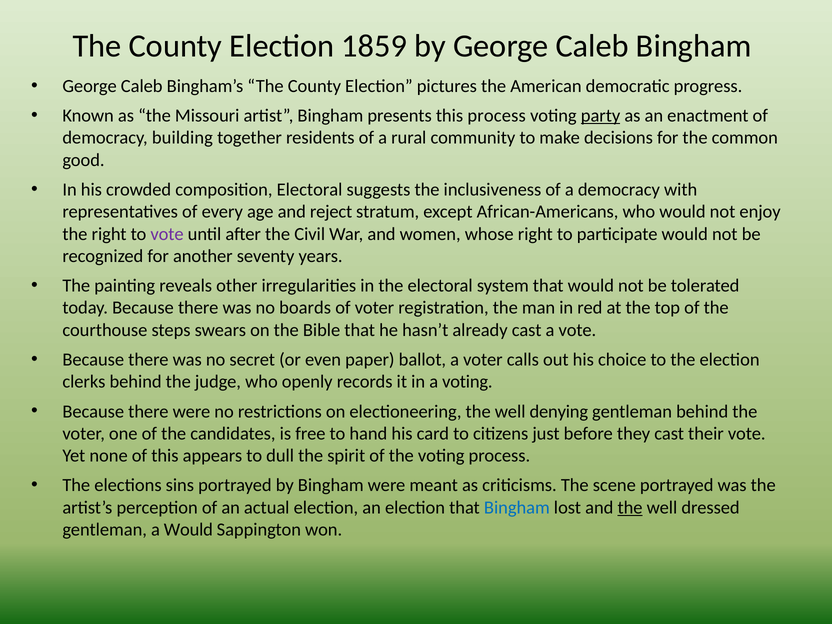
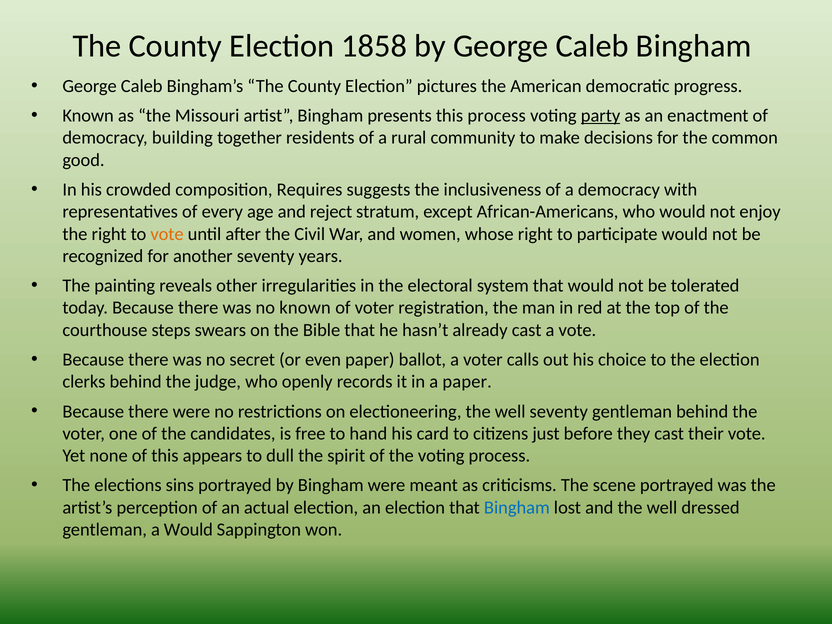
1859: 1859 -> 1858
composition Electoral: Electoral -> Requires
vote at (167, 234) colour: purple -> orange
no boards: boards -> known
a voting: voting -> paper
well denying: denying -> seventy
the at (630, 508) underline: present -> none
